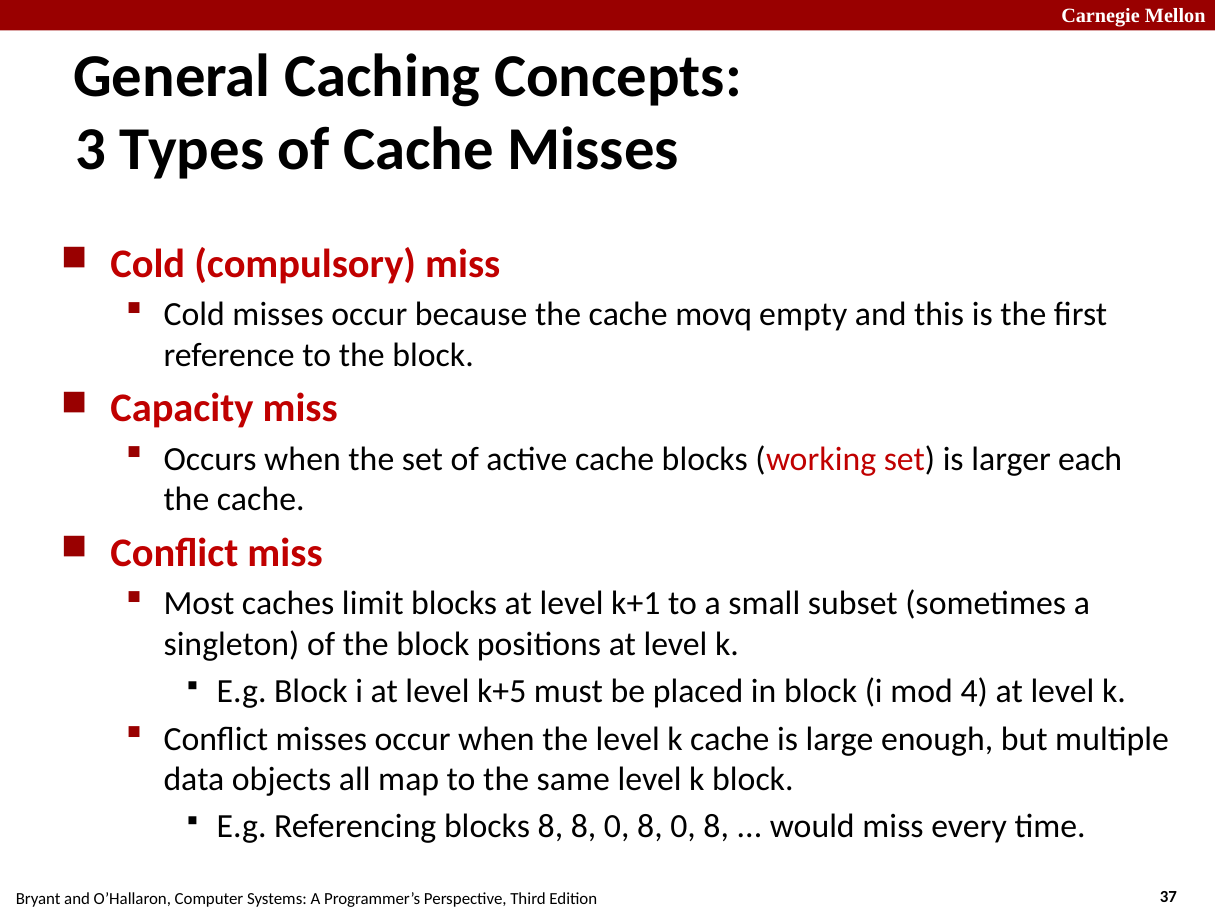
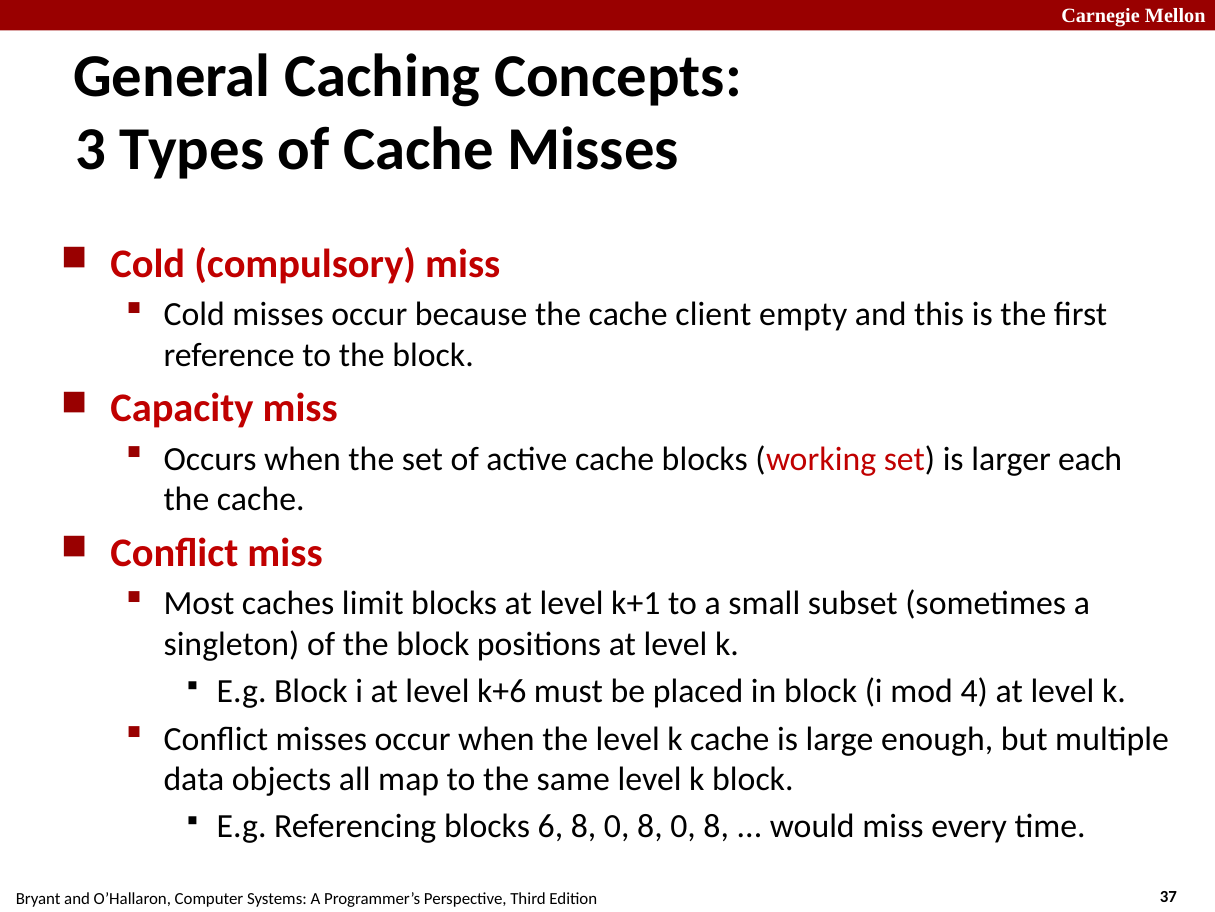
movq: movq -> client
k+5: k+5 -> k+6
blocks 8: 8 -> 6
